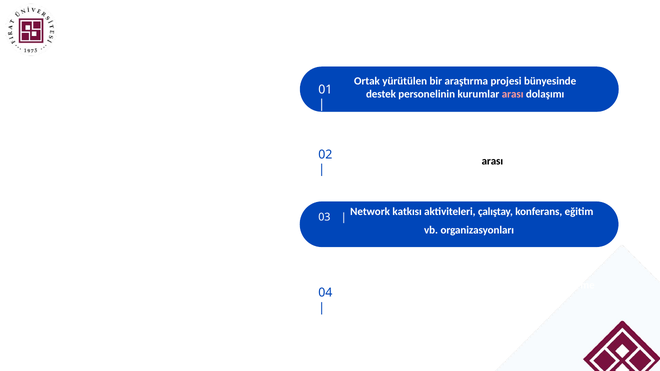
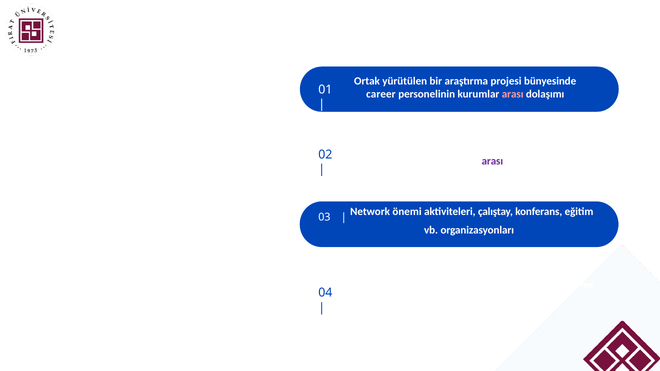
destek: destek -> career
arası at (492, 161) colour: black -> purple
katkısı: katkısı -> önemi
